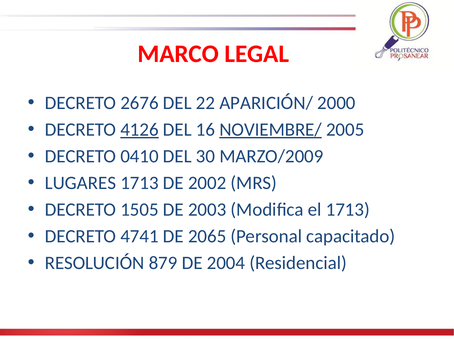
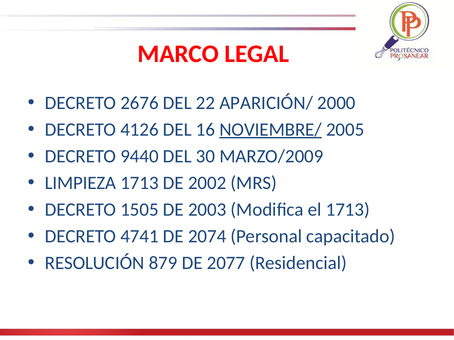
4126 underline: present -> none
0410: 0410 -> 9440
LUGARES: LUGARES -> LIMPIEZA
2065: 2065 -> 2074
2004: 2004 -> 2077
